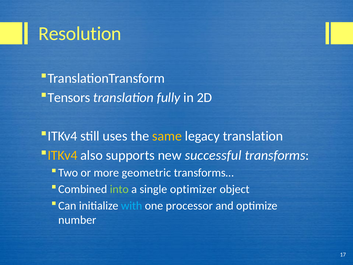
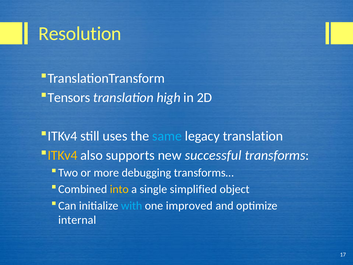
fully: fully -> high
same colour: yellow -> light blue
geometric: geometric -> debugging
into colour: light green -> yellow
optimizer: optimizer -> simplified
processor: processor -> improved
number: number -> internal
